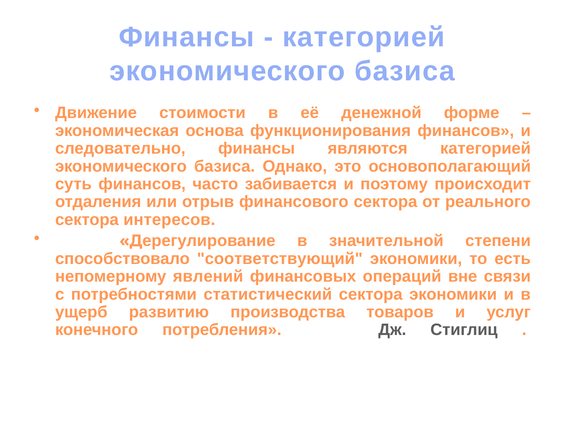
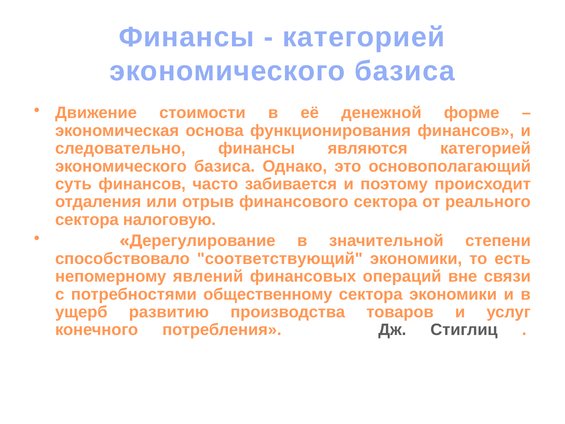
интересов: интересов -> налоговую
статистический: статистический -> общественному
